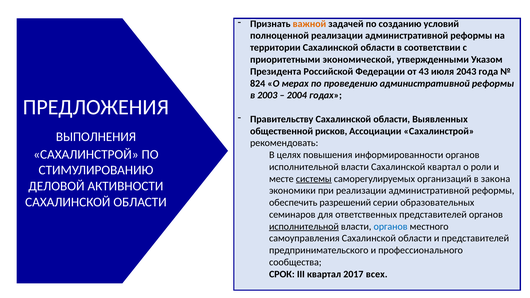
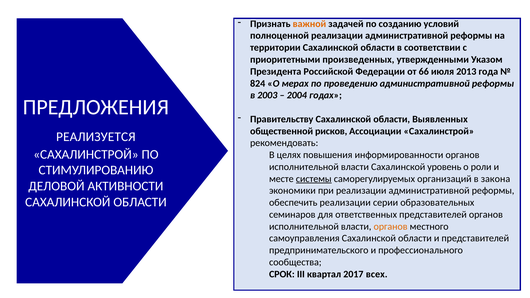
экономической: экономической -> произведенных
43: 43 -> 66
2043: 2043 -> 2013
ВЫПОЛНЕНИЯ: ВЫПОЛНЕНИЯ -> РЕАЛИЗУЕТСЯ
Сахалинской квартал: квартал -> уровень
обеспечить разрешений: разрешений -> реализации
исполнительной at (304, 227) underline: present -> none
органов at (391, 227) colour: blue -> orange
